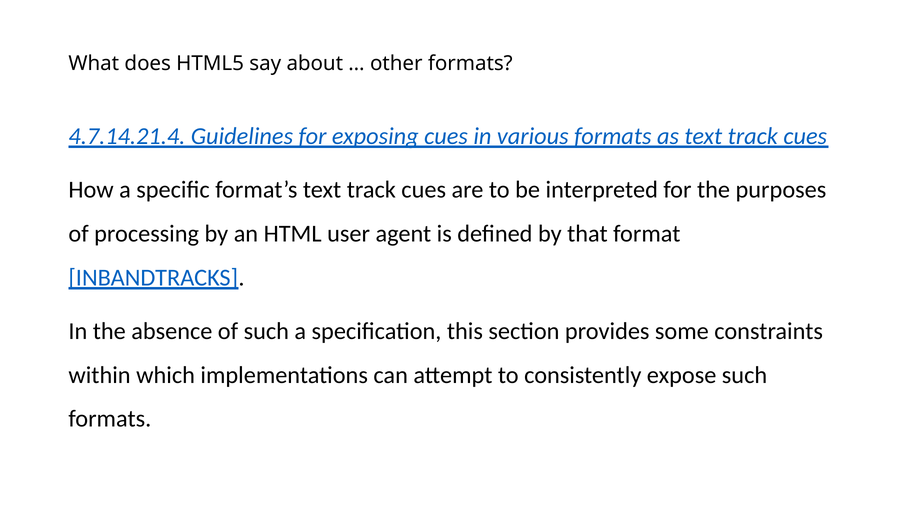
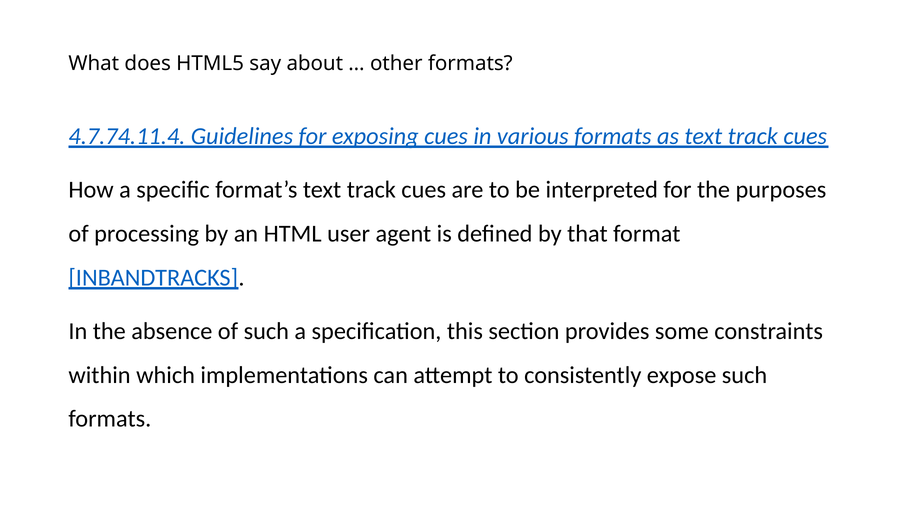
4.7.14.21.4: 4.7.14.21.4 -> 4.7.74.11.4
